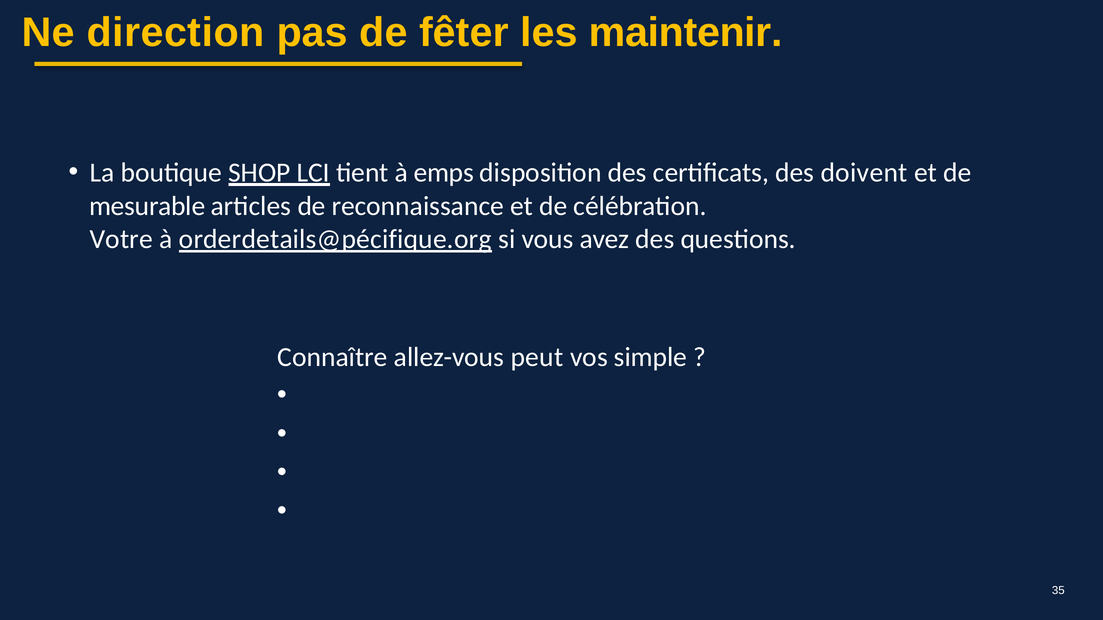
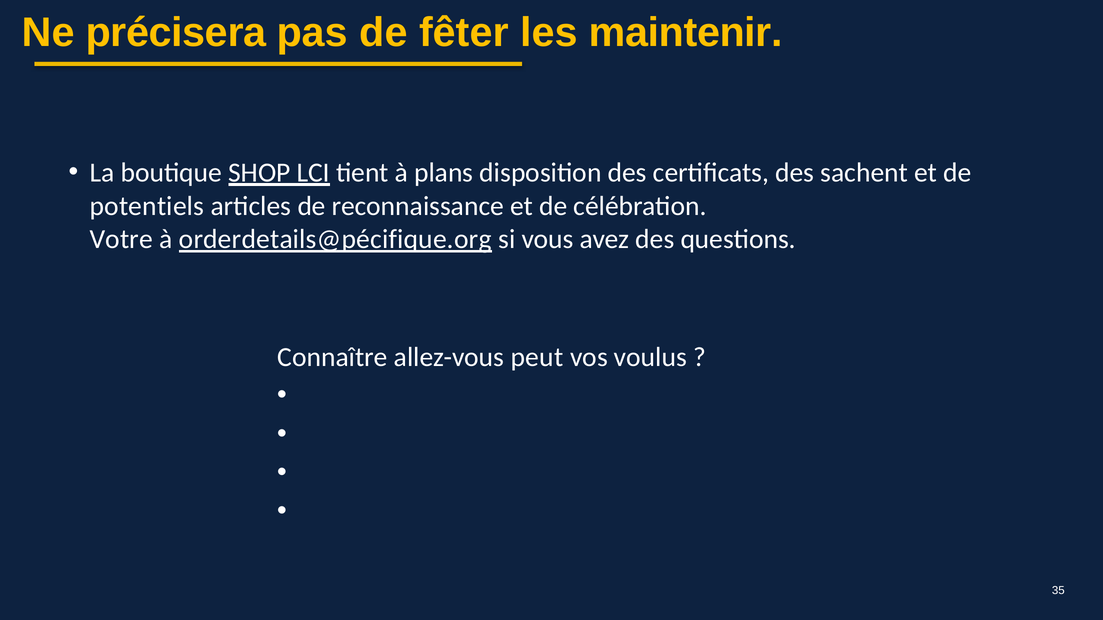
direction: direction -> précisera
emps: emps -> plans
doivent: doivent -> sachent
mesurable: mesurable -> potentiels
simple: simple -> voulus
